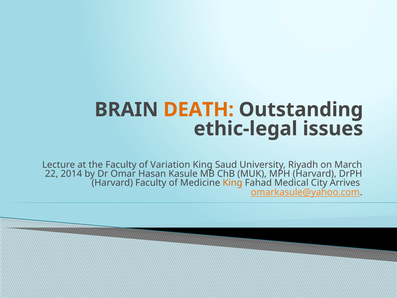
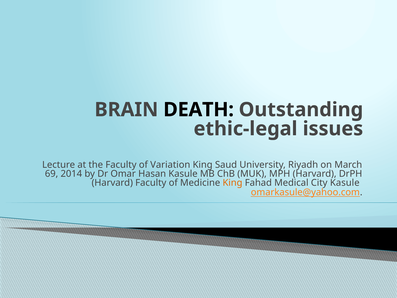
DEATH colour: orange -> black
22: 22 -> 69
City Arrives: Arrives -> Kasule
